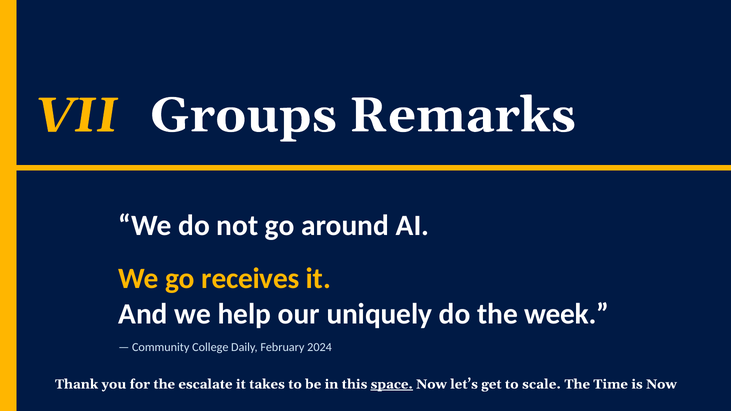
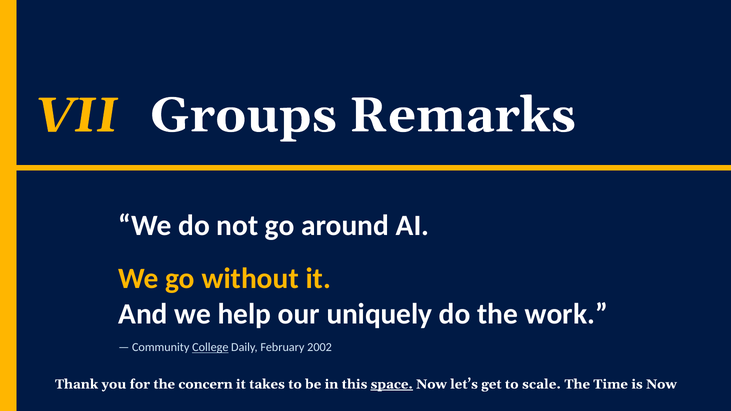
receives: receives -> without
week: week -> work
College underline: none -> present
2024: 2024 -> 2002
escalate: escalate -> concern
